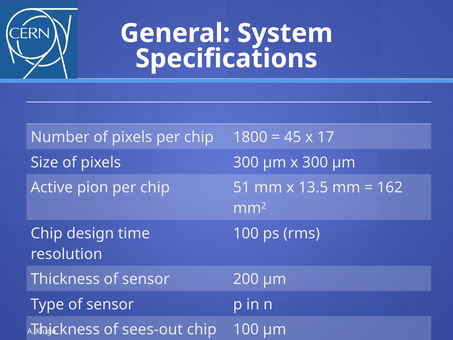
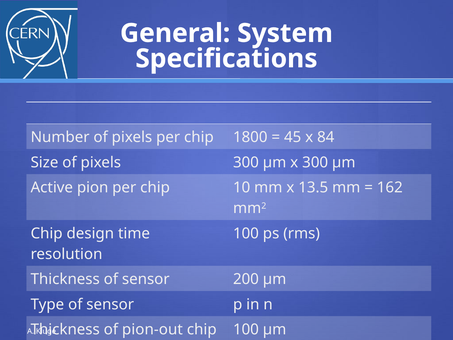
17: 17 -> 84
51: 51 -> 10
sees-out: sees-out -> pion-out
